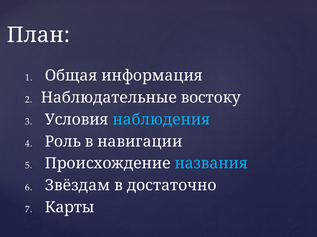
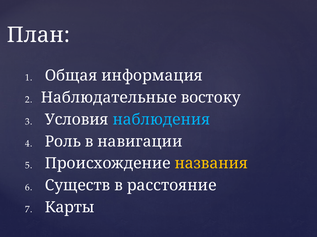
названия colour: light blue -> yellow
Звёздам: Звёздам -> Существ
достаточно: достаточно -> расстояние
